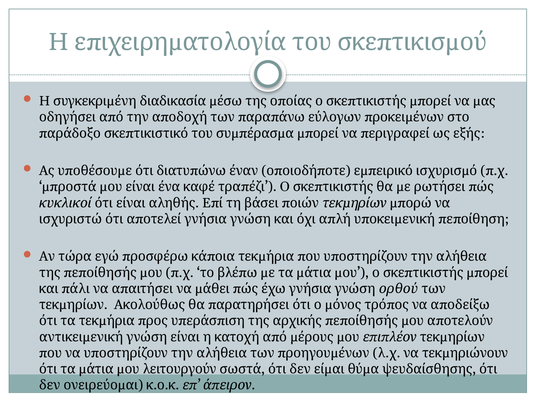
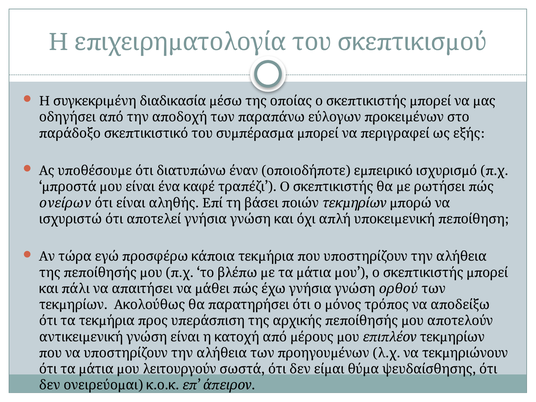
κυκλικοί: κυκλικοί -> ονείρων
